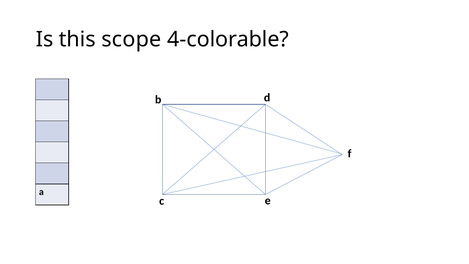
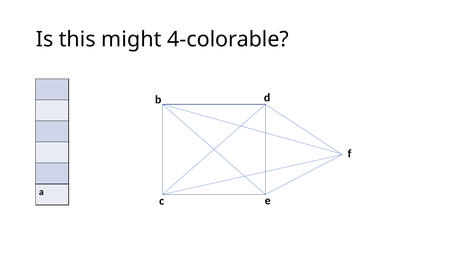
scope: scope -> might
